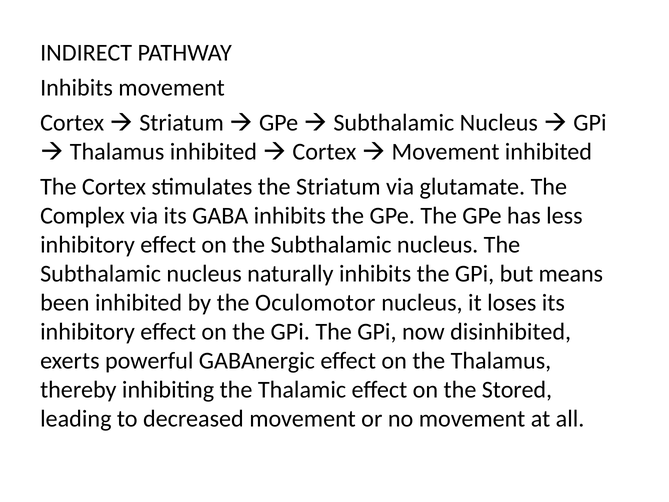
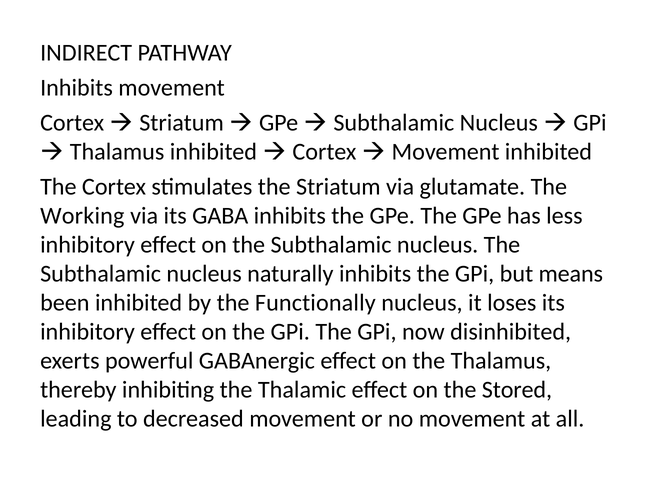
Complex: Complex -> Working
Oculomotor: Oculomotor -> Functionally
